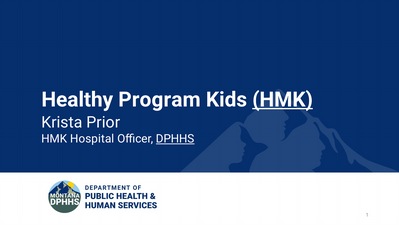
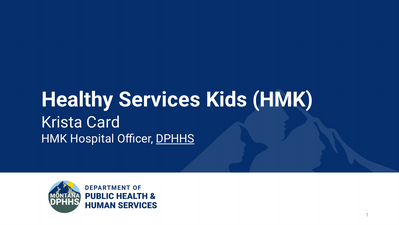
Program: Program -> Services
HMK at (283, 99) underline: present -> none
Prior: Prior -> Card
